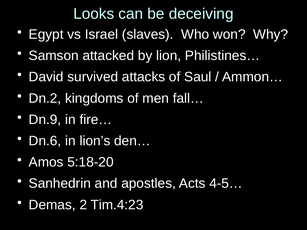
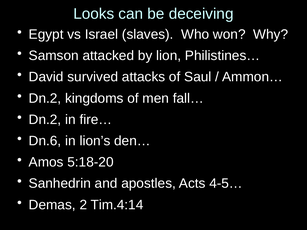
Dn.9 at (45, 120): Dn.9 -> Dn.2
Tim.4:23: Tim.4:23 -> Tim.4:14
